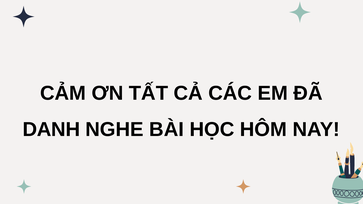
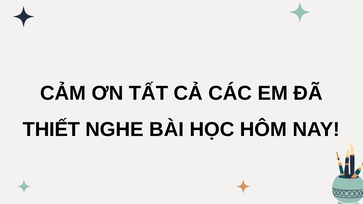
DANH: DANH -> THIẾT
